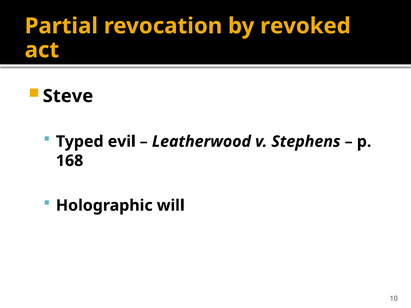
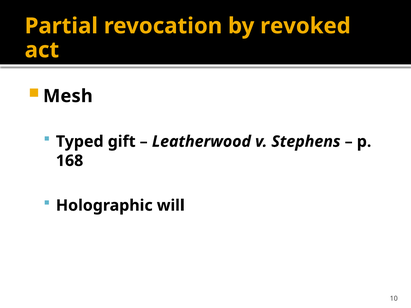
Steve: Steve -> Mesh
evil: evil -> gift
